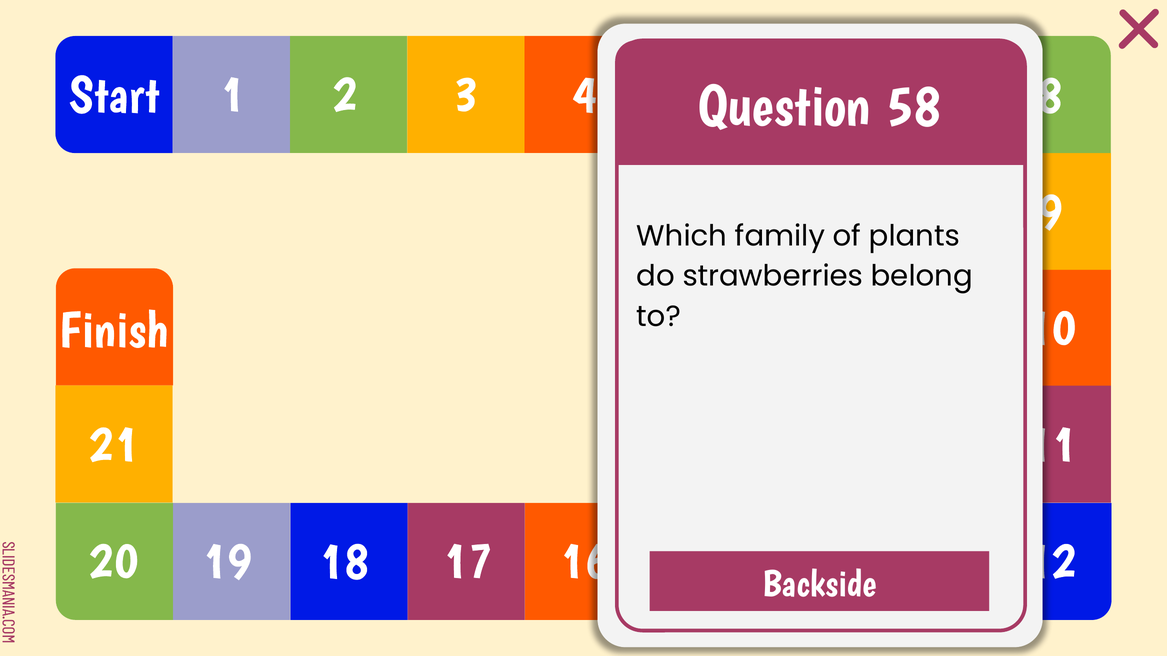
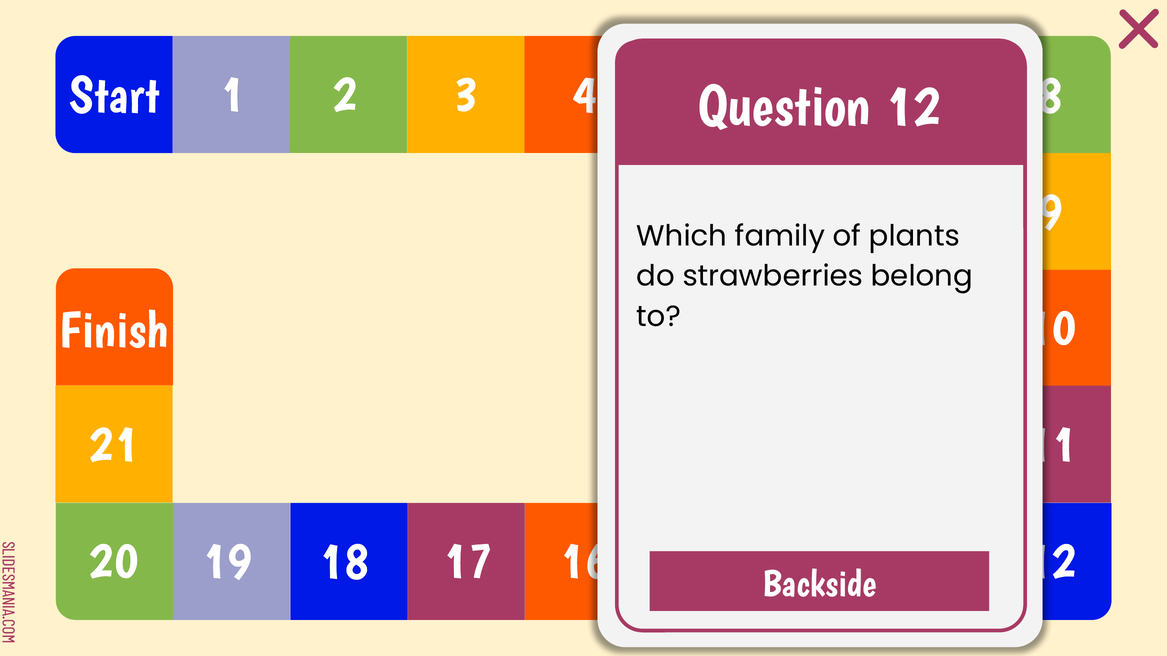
58: 58 -> 12
